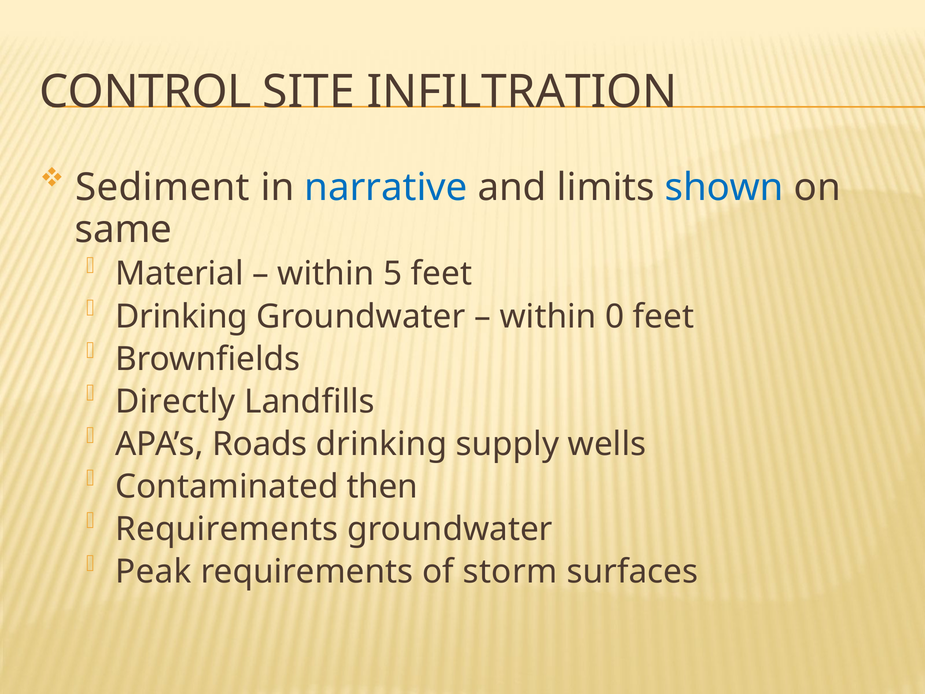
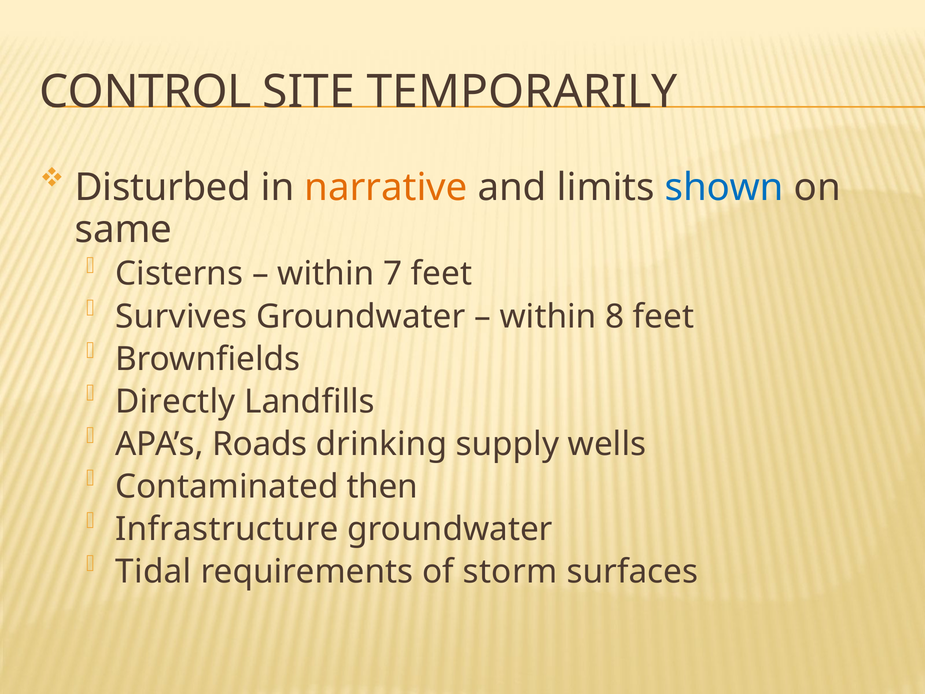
INFILTRATION: INFILTRATION -> TEMPORARILY
Sediment: Sediment -> Disturbed
narrative colour: blue -> orange
Material: Material -> Cisterns
5: 5 -> 7
Drinking at (182, 316): Drinking -> Survives
0: 0 -> 8
Requirements at (227, 529): Requirements -> Infrastructure
Peak: Peak -> Tidal
